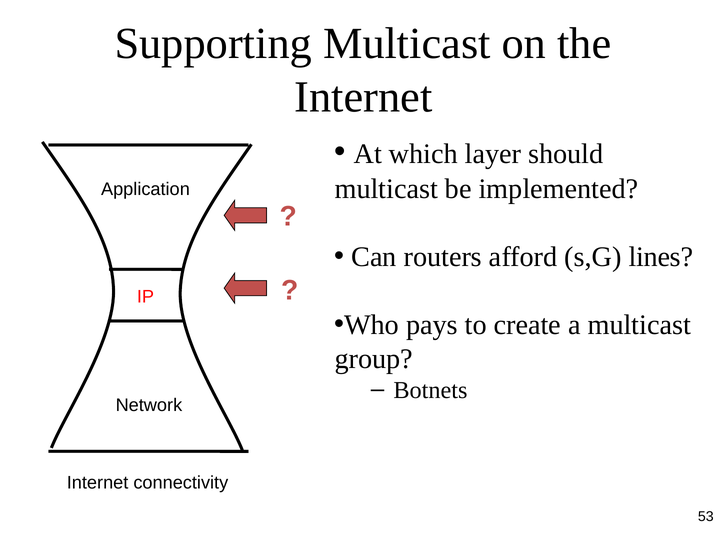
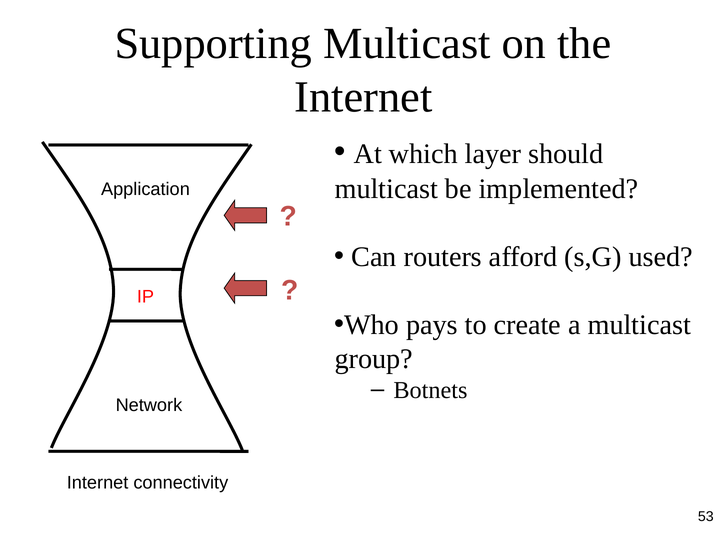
lines: lines -> used
